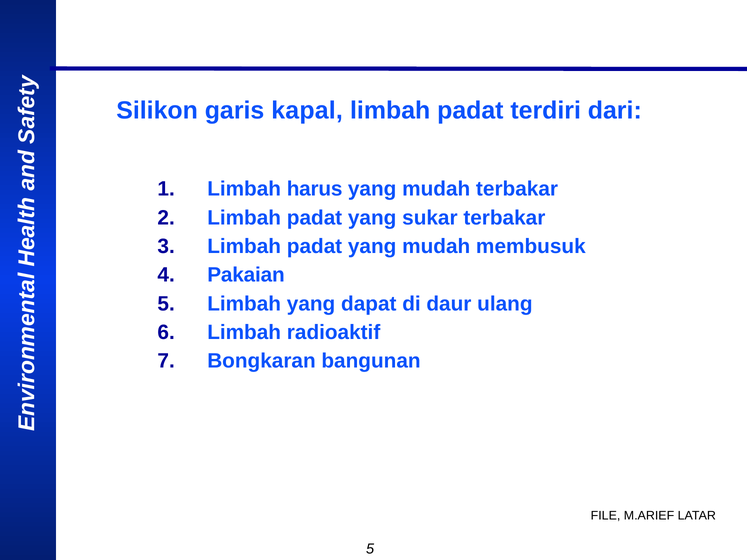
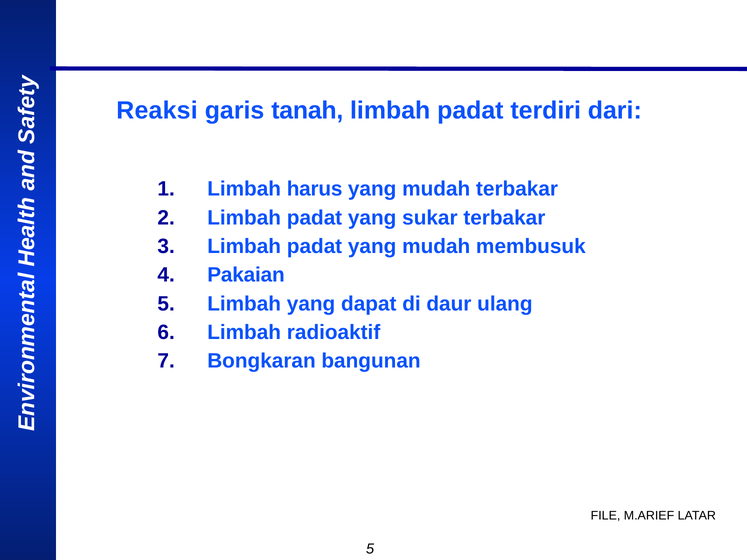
Silikon: Silikon -> Reaksi
kapal: kapal -> tanah
